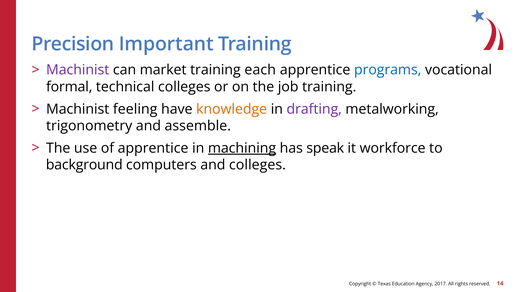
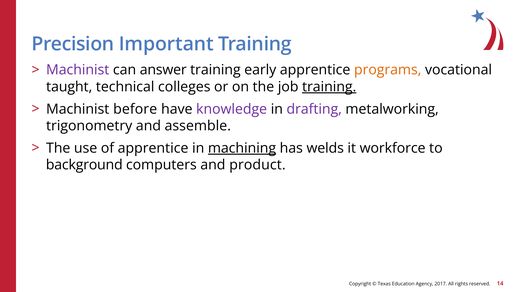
market: market -> answer
each: each -> early
programs colour: blue -> orange
formal: formal -> taught
training at (329, 87) underline: none -> present
feeling: feeling -> before
knowledge colour: orange -> purple
speak: speak -> welds
and colleges: colleges -> product
